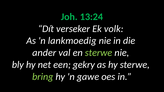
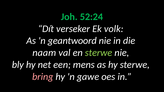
13:24: 13:24 -> 52:24
lankmoedig: lankmoedig -> geantwoord
ander: ander -> naam
gekry: gekry -> mens
bring colour: light green -> pink
